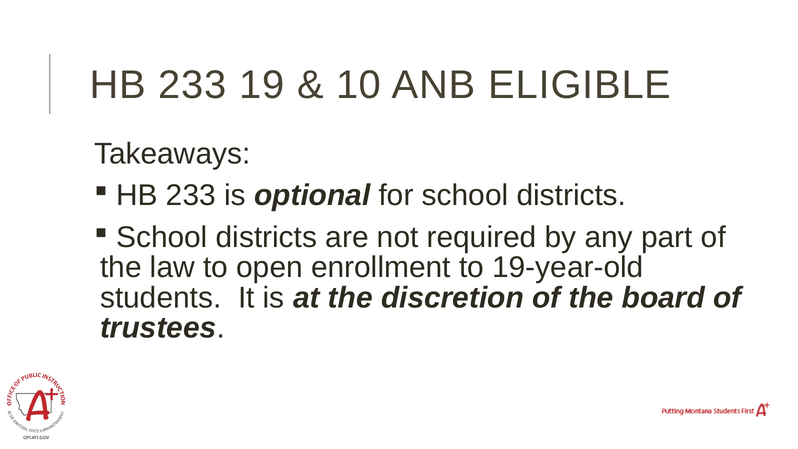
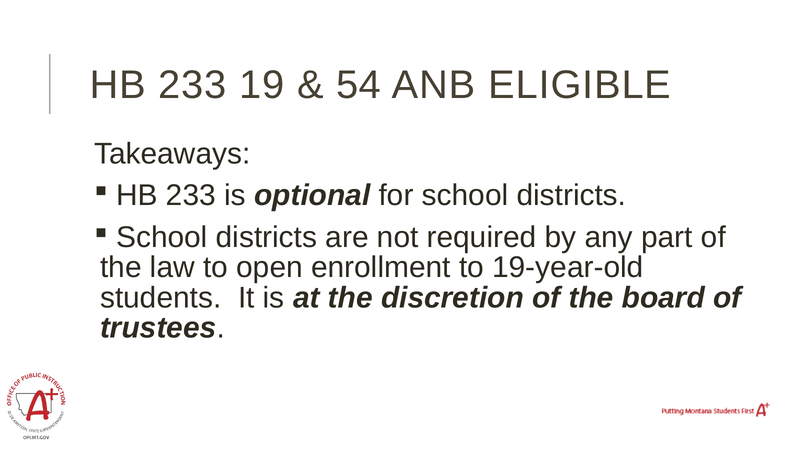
10: 10 -> 54
